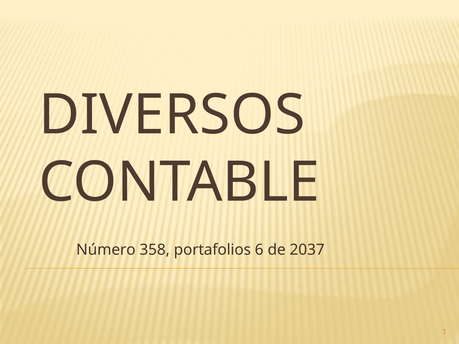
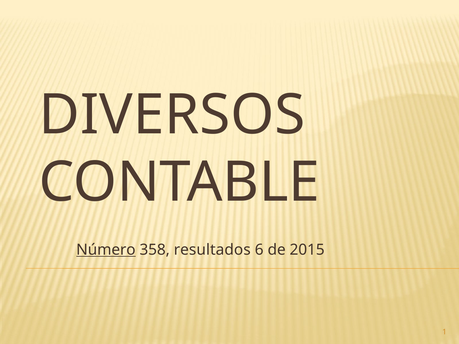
Número underline: none -> present
portafolios: portafolios -> resultados
2037: 2037 -> 2015
